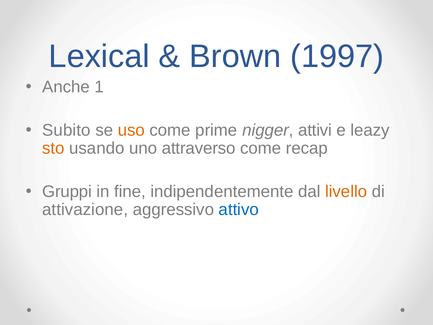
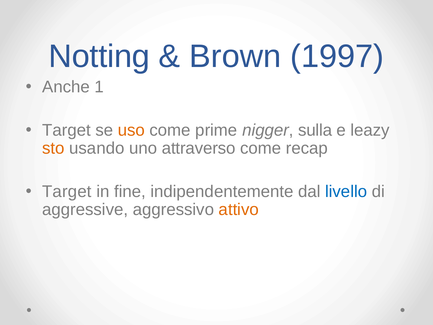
Lexical: Lexical -> Notting
Subito at (66, 130): Subito -> Target
attivi: attivi -> sulla
Gruppi at (67, 191): Gruppi -> Target
livello colour: orange -> blue
attivazione: attivazione -> aggressive
attivo colour: blue -> orange
